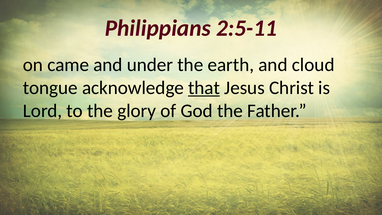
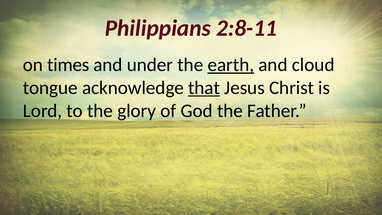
2:5-11: 2:5-11 -> 2:8-11
came: came -> times
earth underline: none -> present
